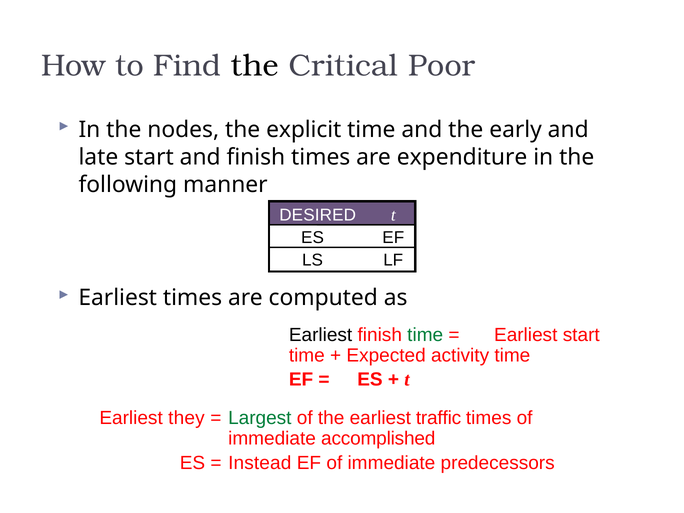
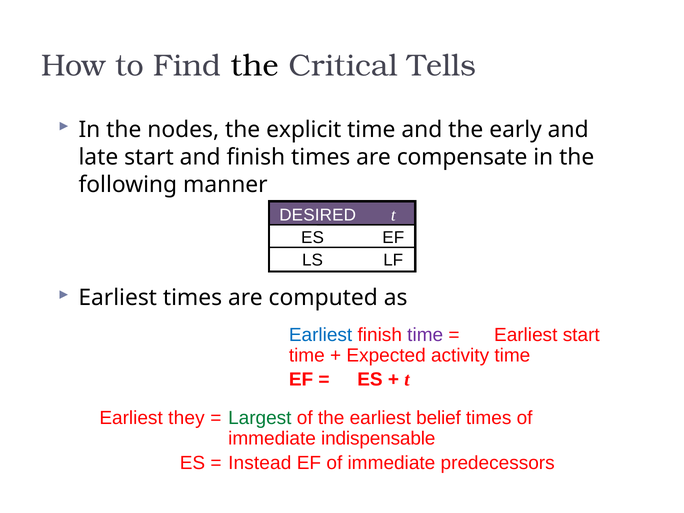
Poor: Poor -> Tells
expenditure: expenditure -> compensate
Earliest at (321, 335) colour: black -> blue
time at (425, 335) colour: green -> purple
traffic: traffic -> belief
accomplished: accomplished -> indispensable
